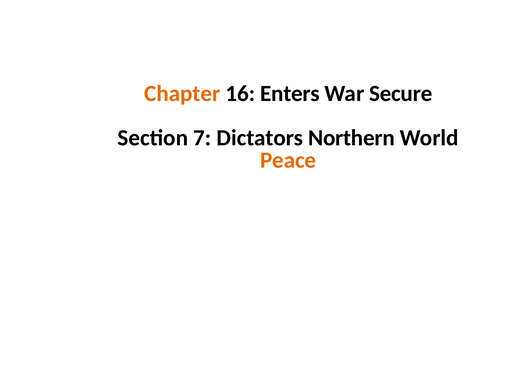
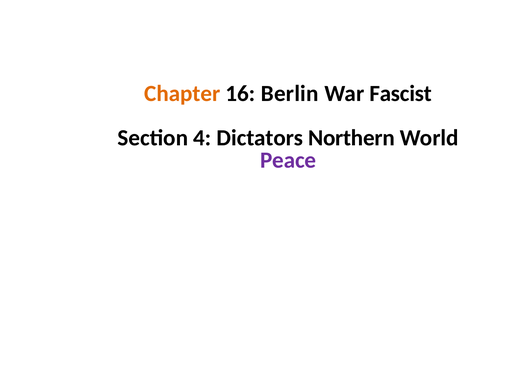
Enters: Enters -> Berlin
Secure: Secure -> Fascist
7: 7 -> 4
Peace colour: orange -> purple
